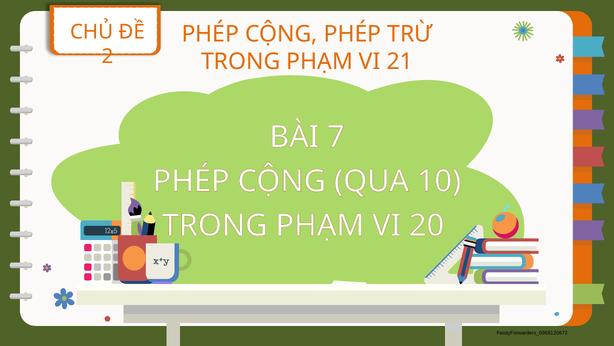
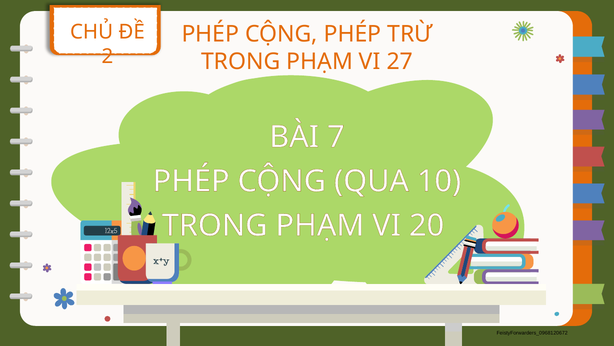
21: 21 -> 27
